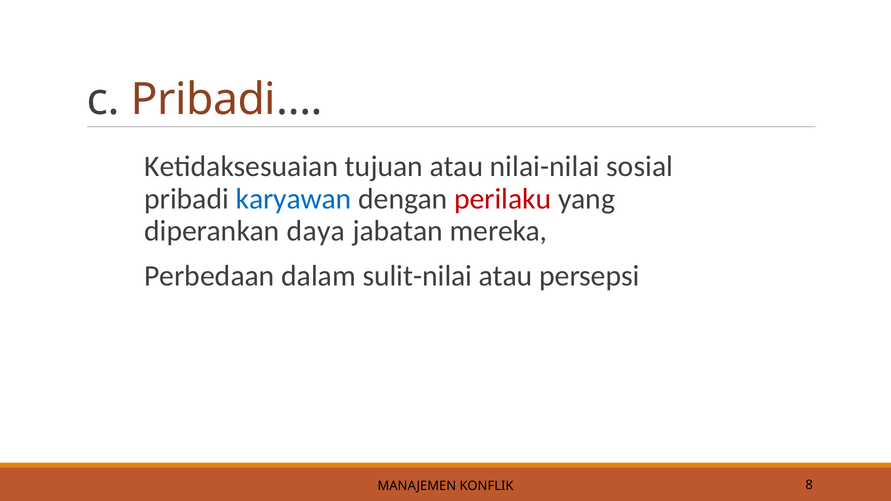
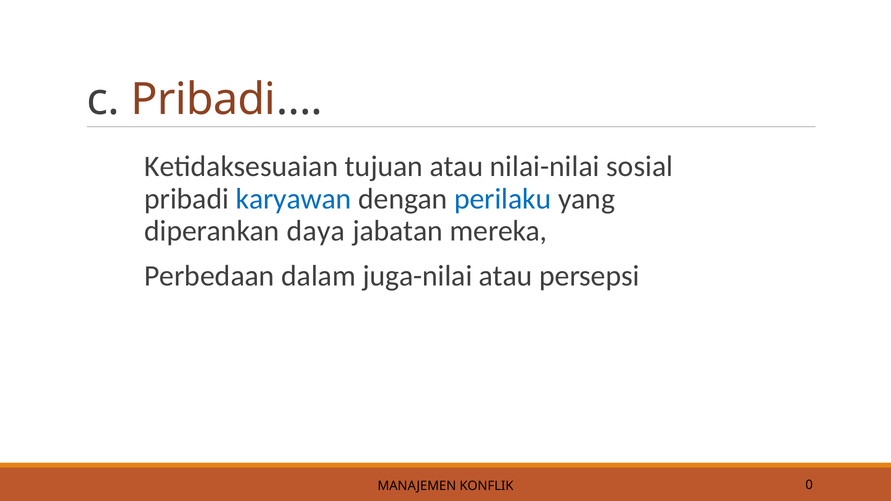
perilaku colour: red -> blue
sulit-nilai: sulit-nilai -> juga-nilai
8: 8 -> 0
